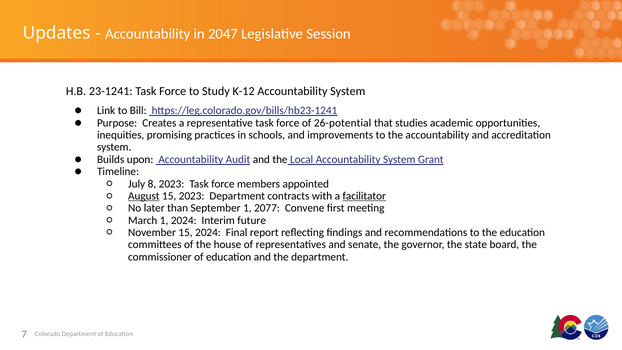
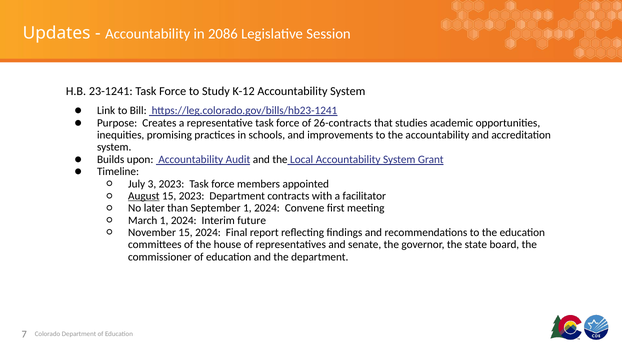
2047: 2047 -> 2086
26-potential: 26-potential -> 26-contracts
8: 8 -> 3
facilitator underline: present -> none
September 1 2077: 2077 -> 2024
